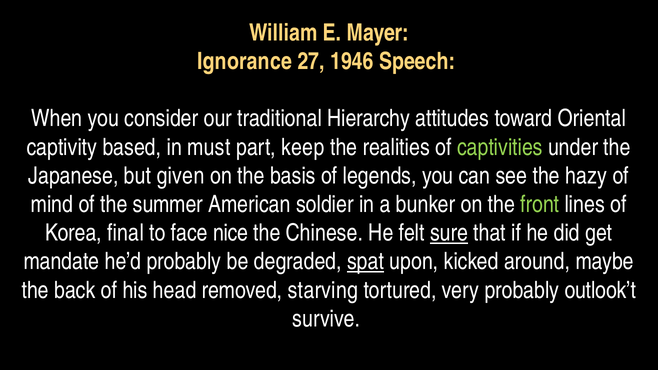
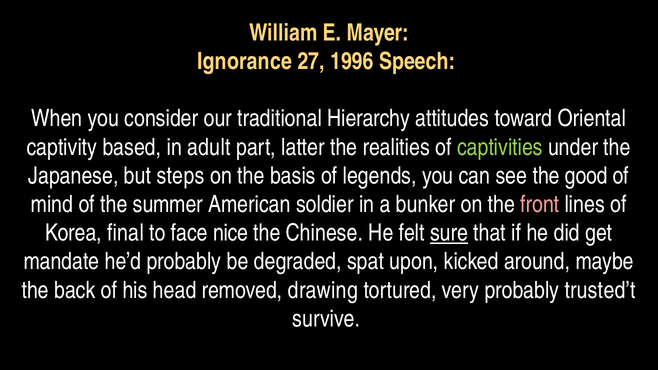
1946: 1946 -> 1996
must: must -> adult
keep: keep -> latter
given: given -> steps
hazy: hazy -> good
front colour: light green -> pink
spat underline: present -> none
starving: starving -> drawing
outlook’t: outlook’t -> trusted’t
